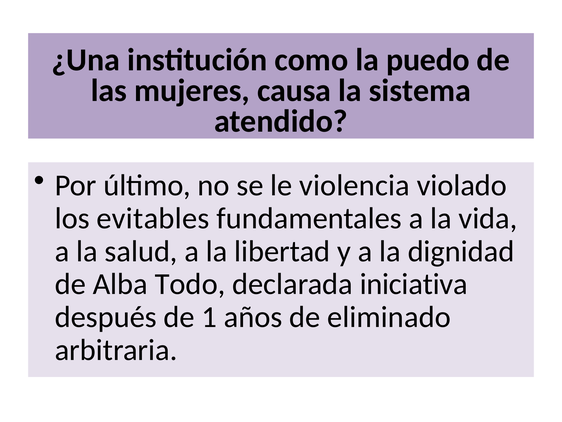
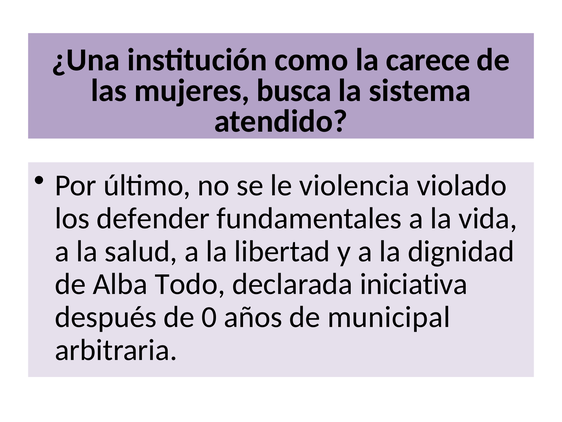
puedo: puedo -> carece
causa: causa -> busca
evitables: evitables -> defender
1: 1 -> 0
eliminado: eliminado -> municipal
